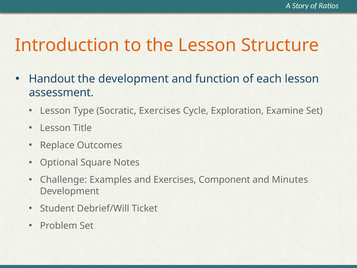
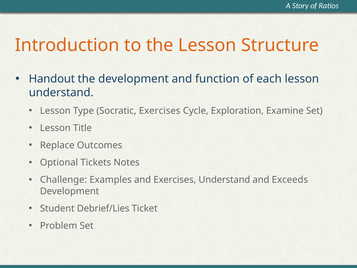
assessment at (61, 92): assessment -> understand
Square: Square -> Tickets
Exercises Component: Component -> Understand
Minutes: Minutes -> Exceeds
Debrief/Will: Debrief/Will -> Debrief/Lies
